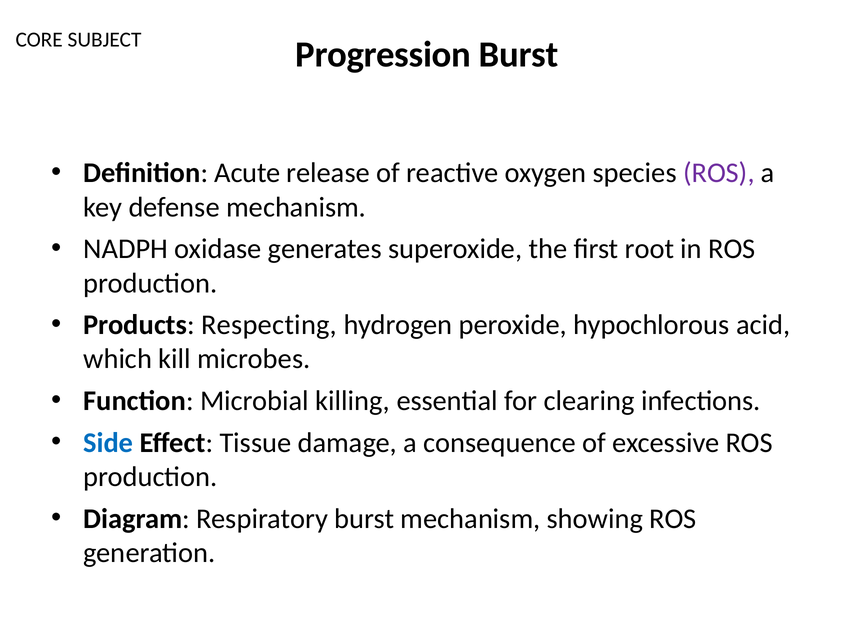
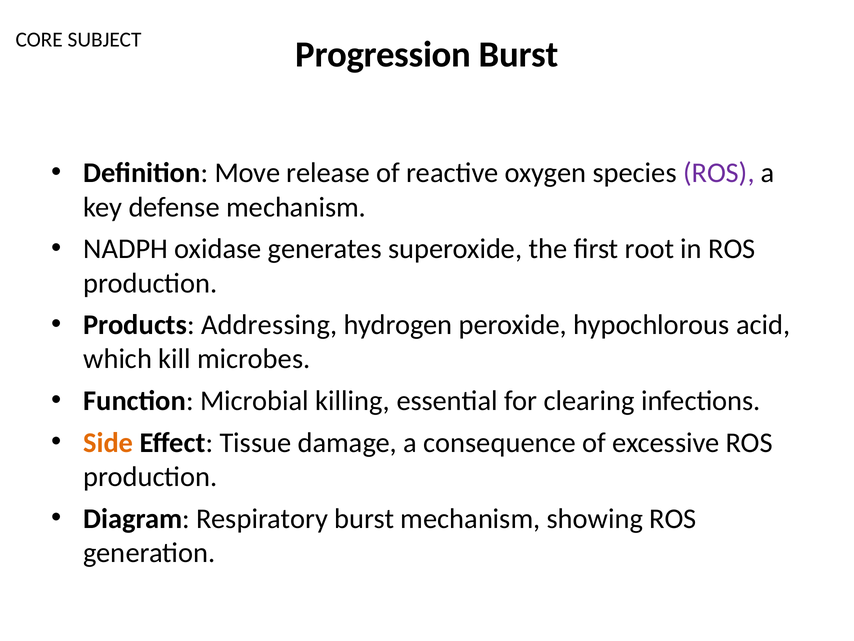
Acute: Acute -> Move
Respecting: Respecting -> Addressing
Side colour: blue -> orange
